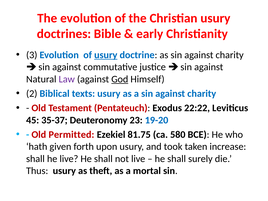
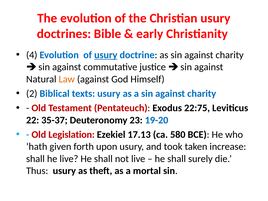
3: 3 -> 4
Law colour: purple -> orange
God underline: present -> none
22:22: 22:22 -> 22:75
45: 45 -> 22
Permitted: Permitted -> Legislation
81.75: 81.75 -> 17.13
